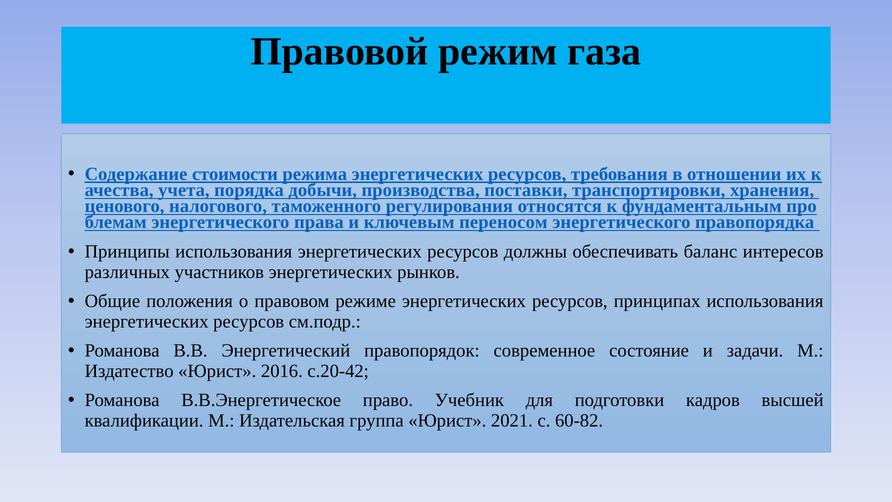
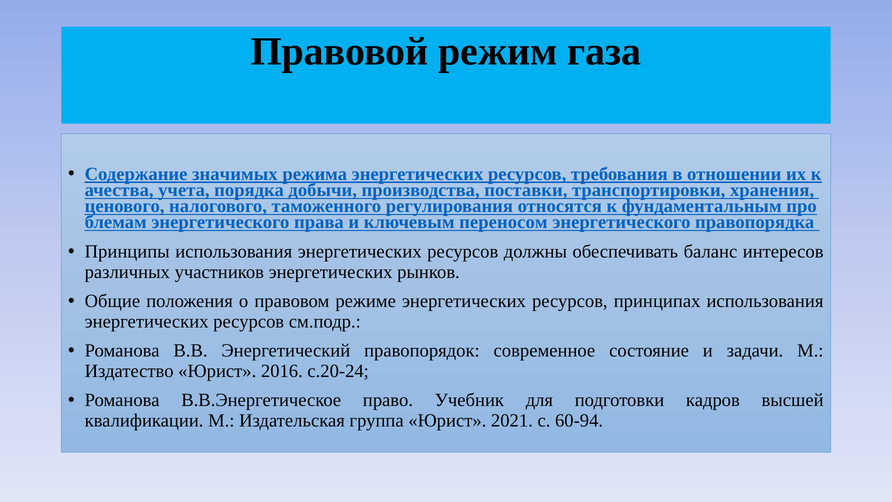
стоимости: стоимости -> значимых
с.20-42: с.20-42 -> с.20-24
60-82: 60-82 -> 60-94
